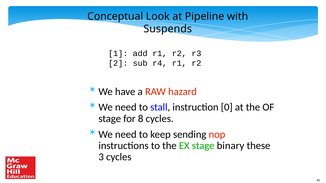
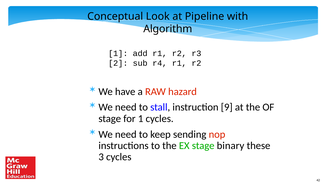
Suspends: Suspends -> Algorithm
0: 0 -> 9
for 8: 8 -> 1
